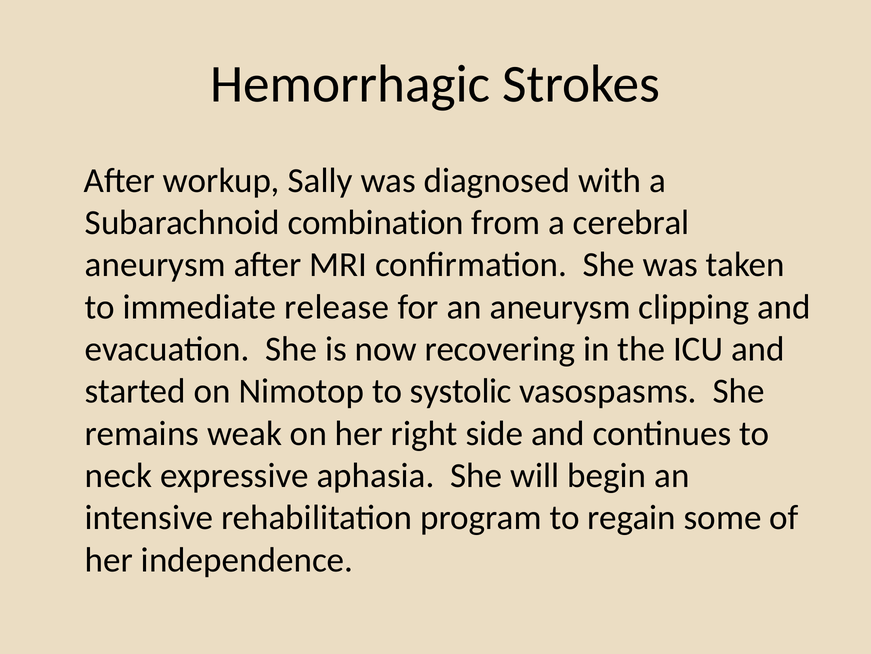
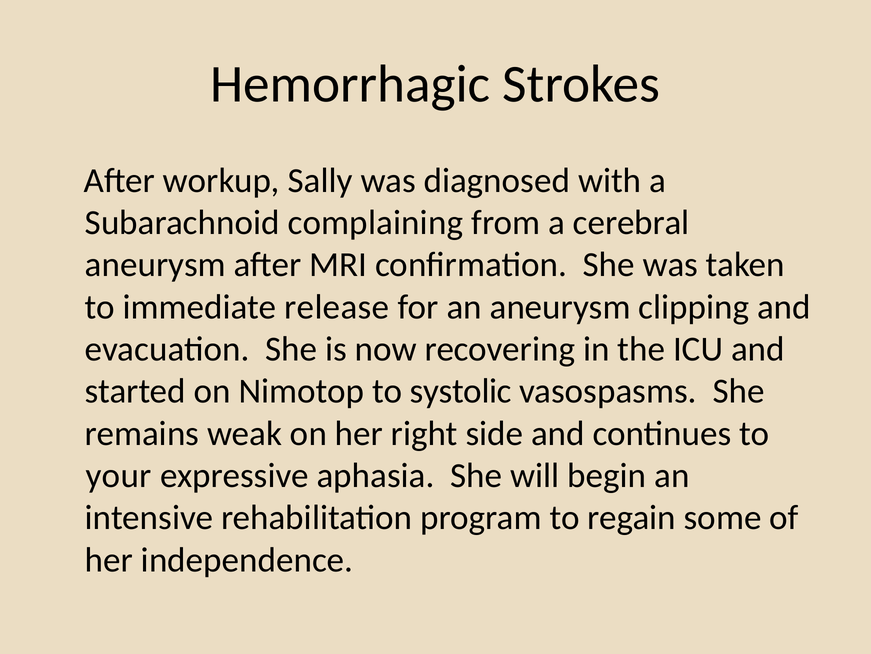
combination: combination -> complaining
neck: neck -> your
